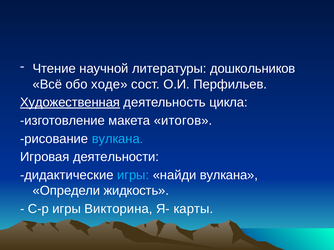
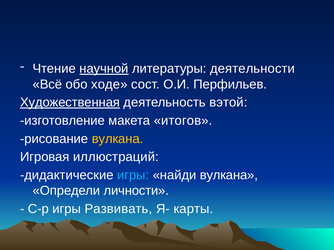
научной underline: none -> present
дошкольников: дошкольников -> деятельности
цикла: цикла -> вэтой
вулкана at (118, 139) colour: light blue -> yellow
деятельности: деятельности -> иллюстраций
жидкость: жидкость -> личности
Викторина: Викторина -> Развивать
